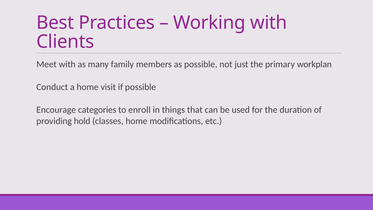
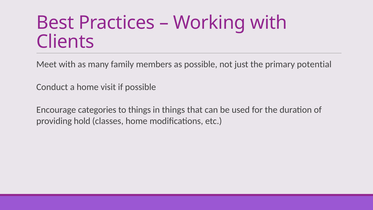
workplan: workplan -> potential
to enroll: enroll -> things
